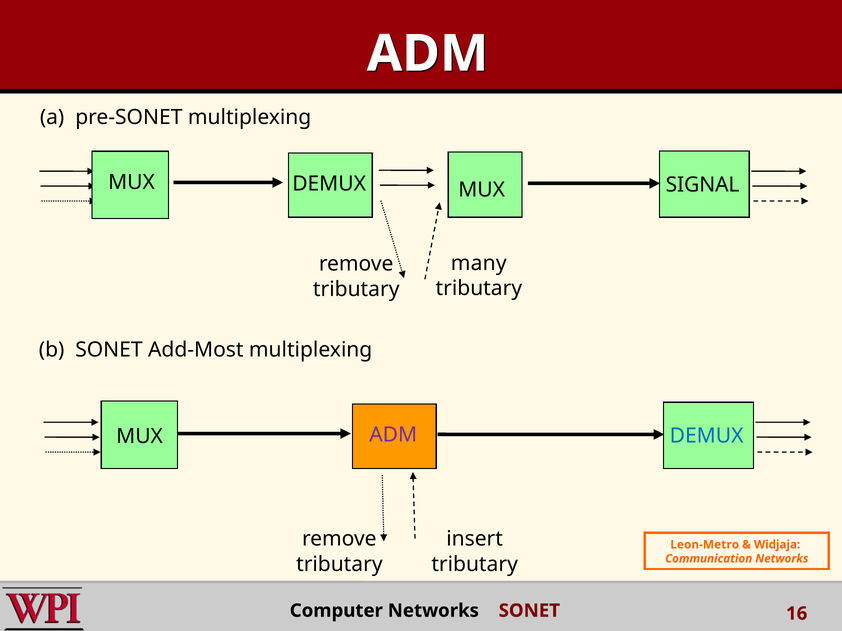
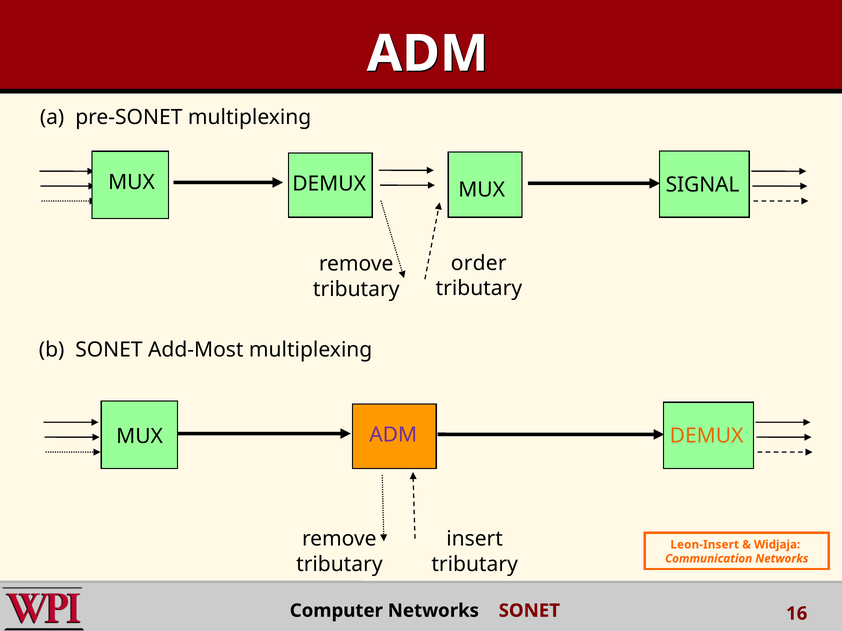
many: many -> order
DEMUX at (707, 436) colour: blue -> orange
Leon-Metro: Leon-Metro -> Leon-Insert
